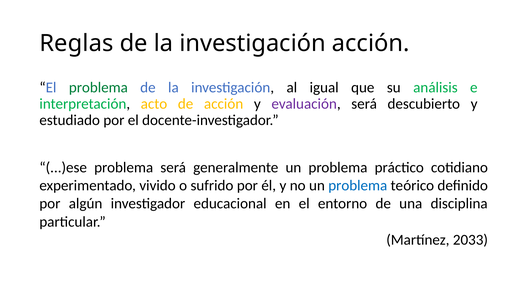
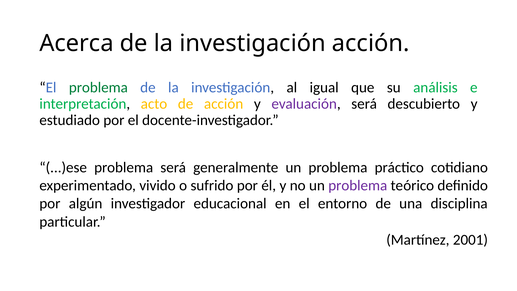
Reglas: Reglas -> Acerca
problema at (358, 185) colour: blue -> purple
2033: 2033 -> 2001
